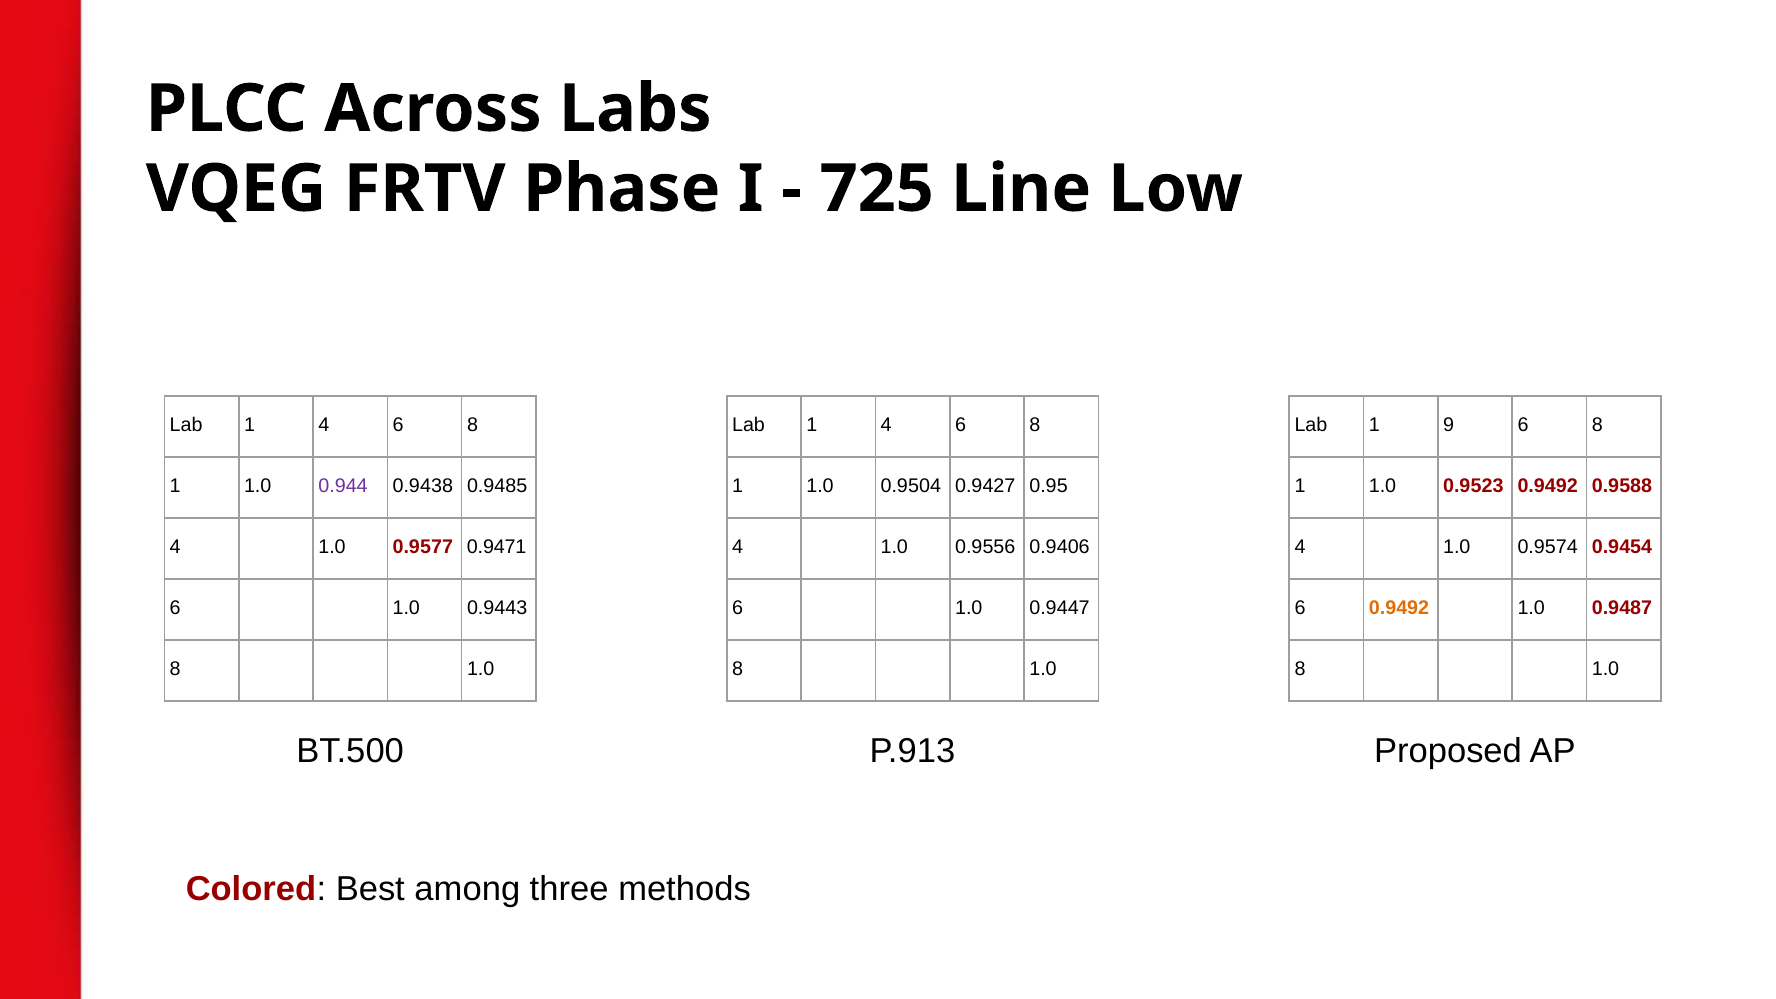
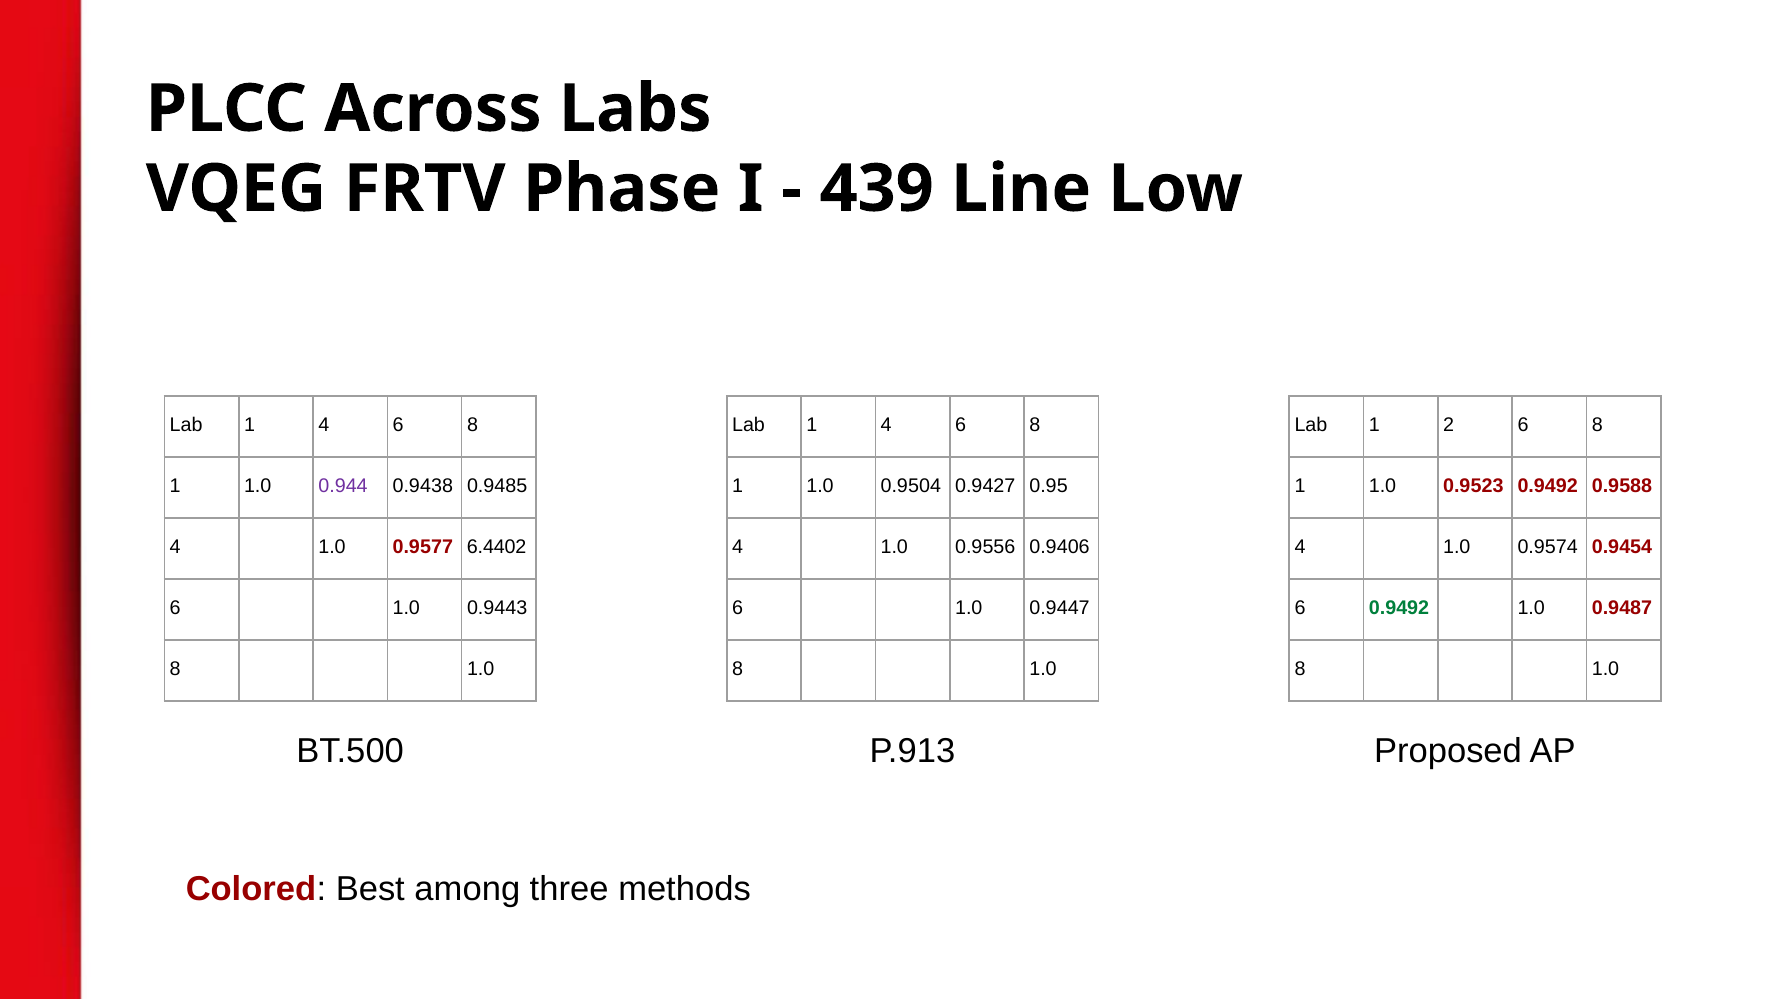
725: 725 -> 439
9: 9 -> 2
0.9471: 0.9471 -> 6.4402
0.9492 at (1399, 608) colour: orange -> green
